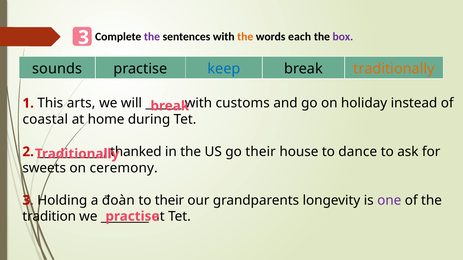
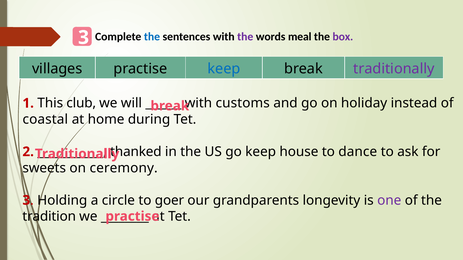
the at (152, 37) colour: purple -> blue
the at (245, 37) colour: orange -> purple
each: each -> meal
sounds: sounds -> villages
traditionally at (394, 69) colour: orange -> purple
arts: arts -> club
go their: their -> keep
đoàn: đoàn -> circle
to their: their -> goer
